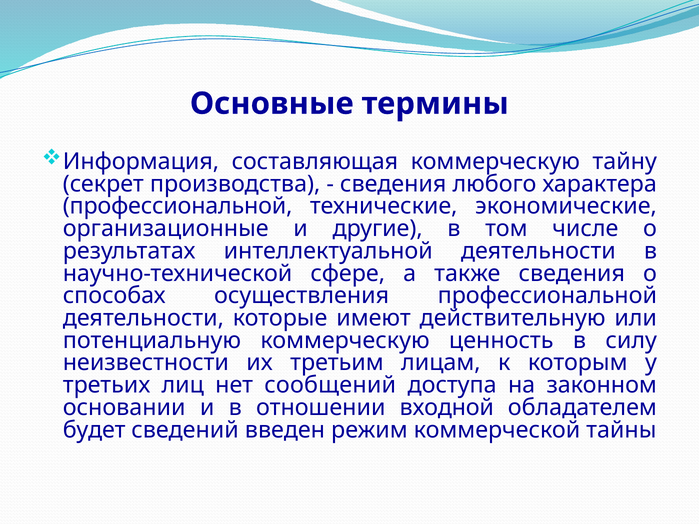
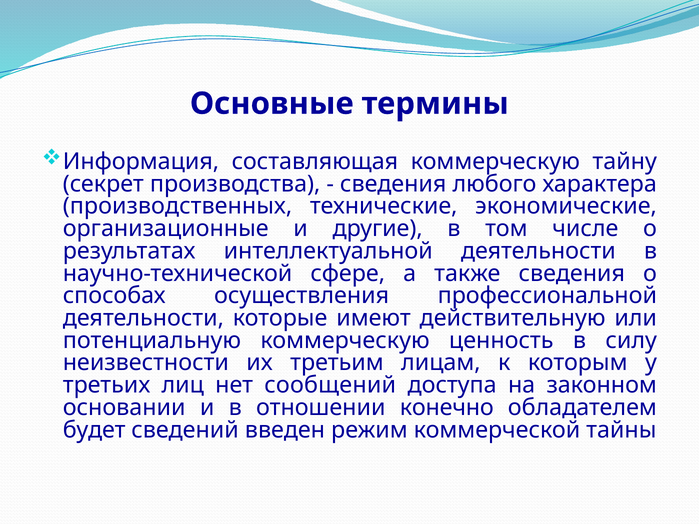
профессиональной at (178, 206): профессиональной -> производственных
входной: входной -> конечно
